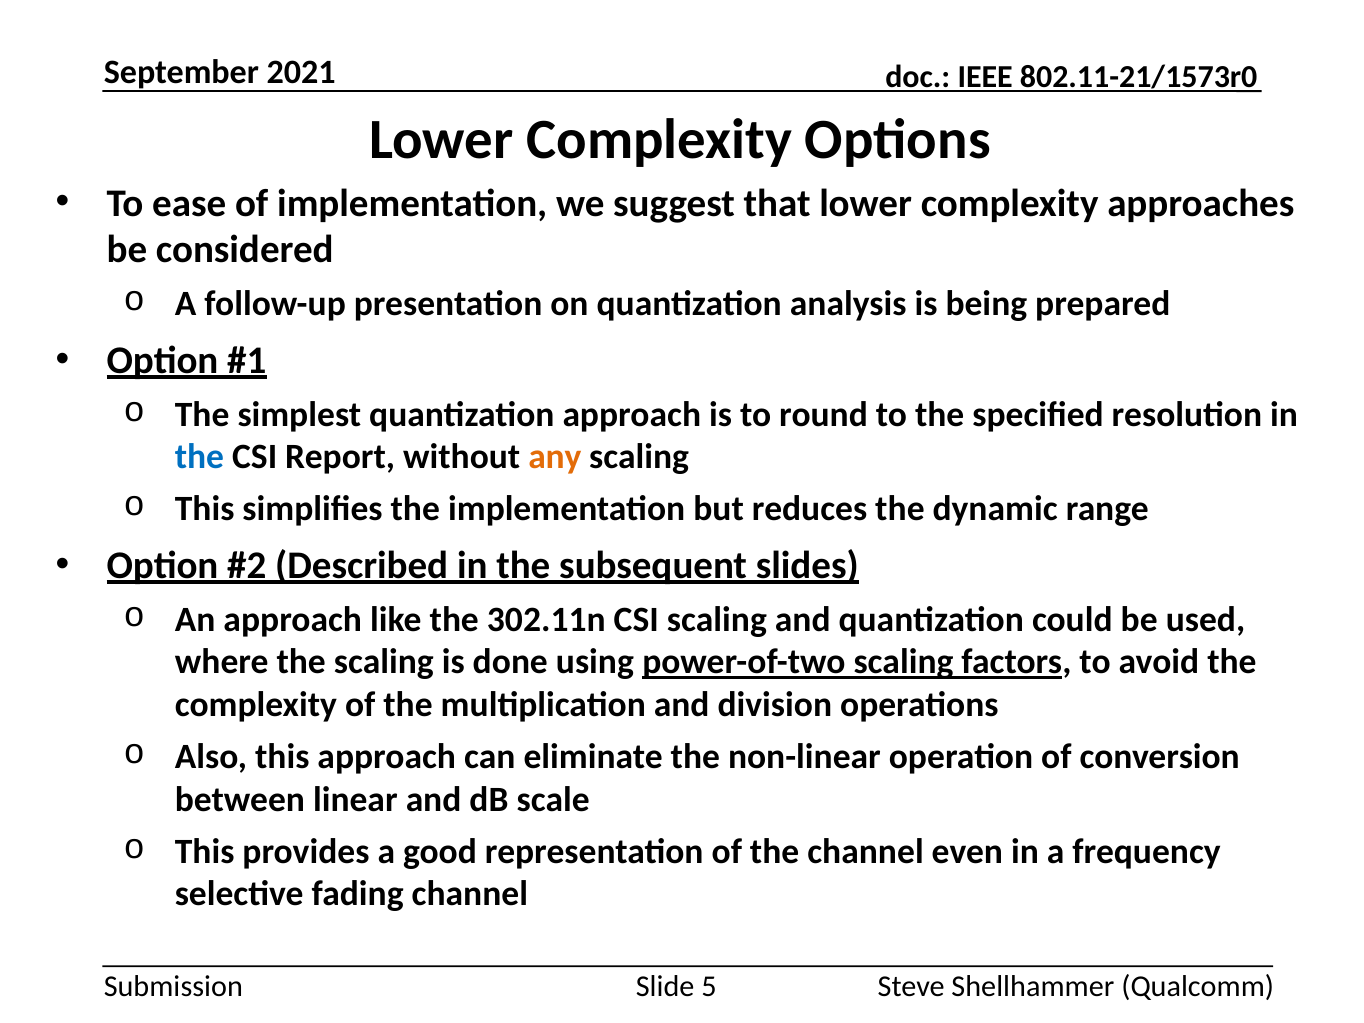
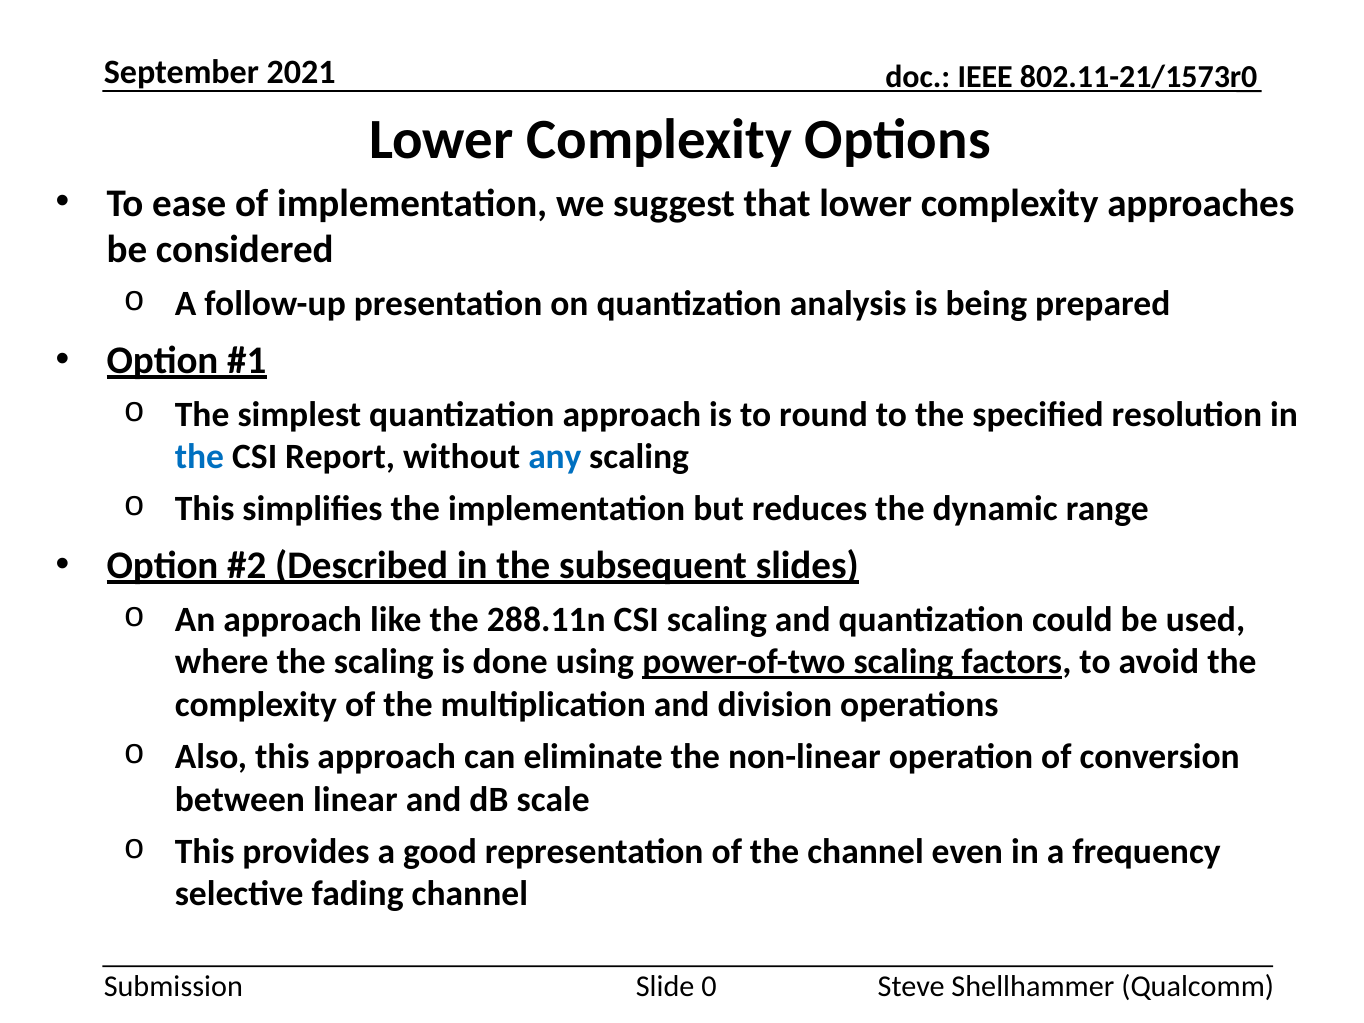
any colour: orange -> blue
302.11n: 302.11n -> 288.11n
5: 5 -> 0
